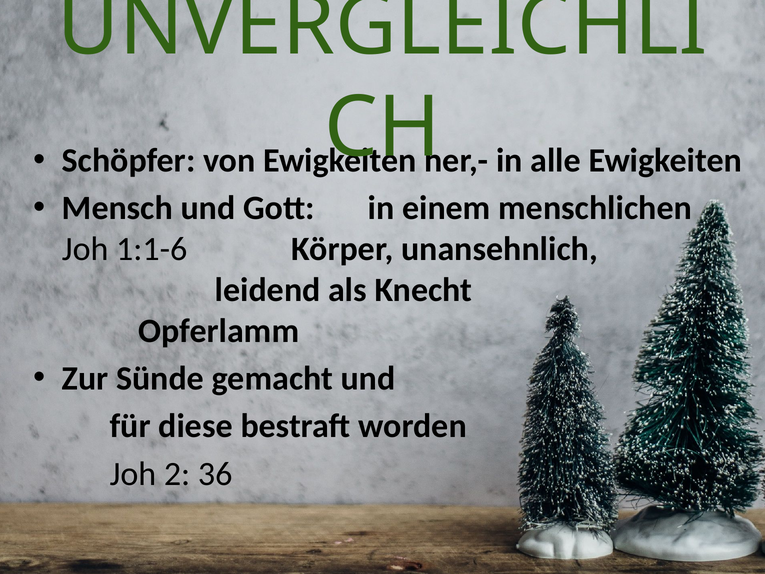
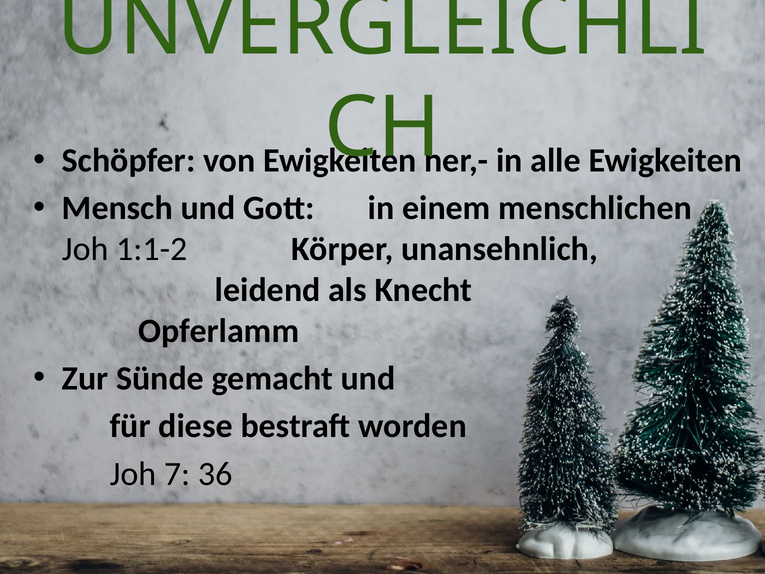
1:1-6: 1:1-6 -> 1:1-2
2: 2 -> 7
